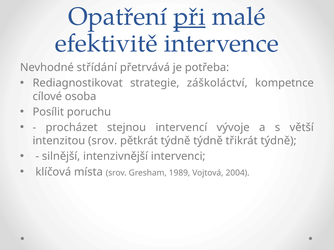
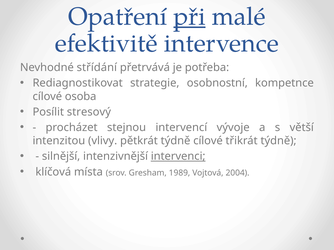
záškoláctví: záškoláctví -> osobnostní
poruchu: poruchu -> stresový
intenzitou srov: srov -> vlivy
týdně týdně: týdně -> cílové
intervenci underline: none -> present
